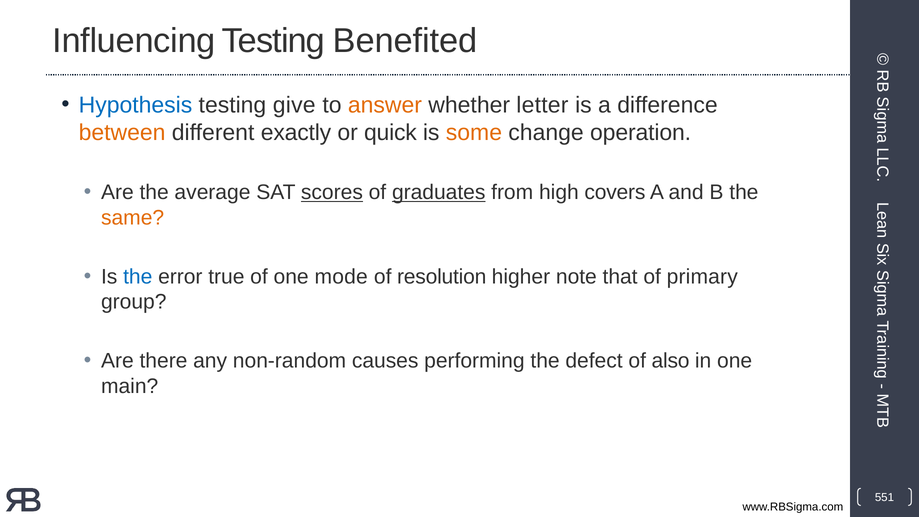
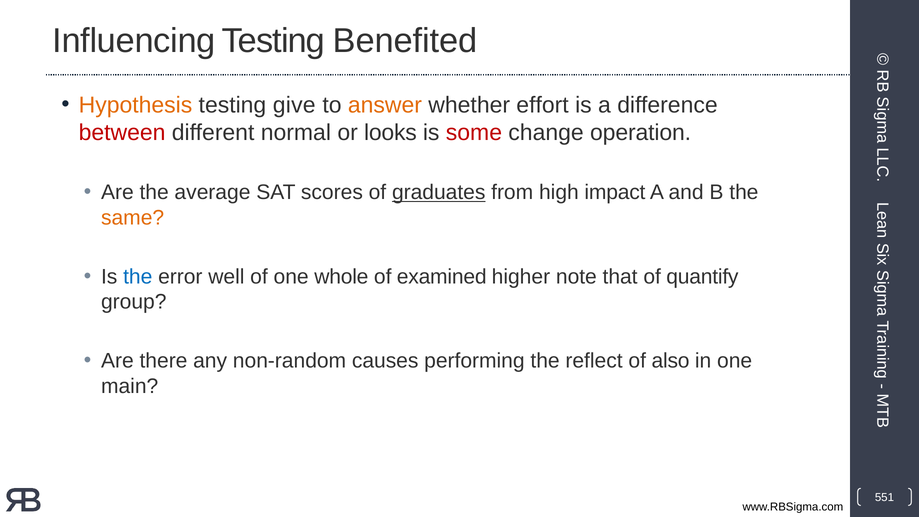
Hypothesis colour: blue -> orange
letter: letter -> effort
between colour: orange -> red
exactly: exactly -> normal
quick: quick -> looks
some colour: orange -> red
scores underline: present -> none
covers: covers -> impact
true: true -> well
mode: mode -> whole
resolution: resolution -> examined
primary: primary -> quantify
defect: defect -> reflect
